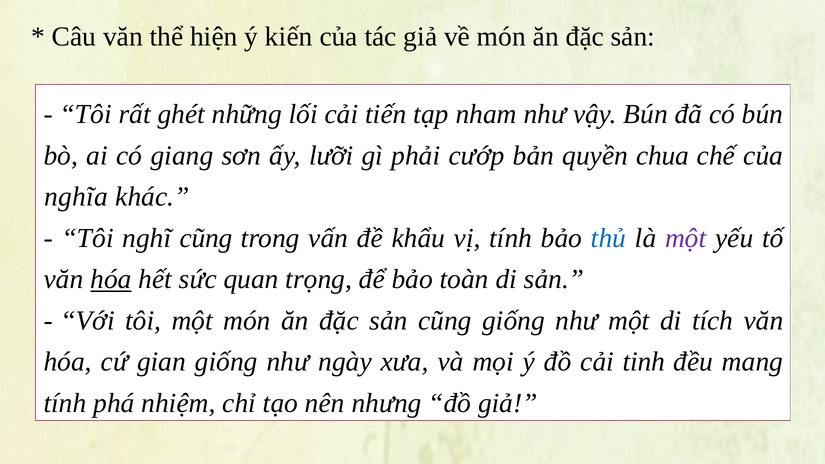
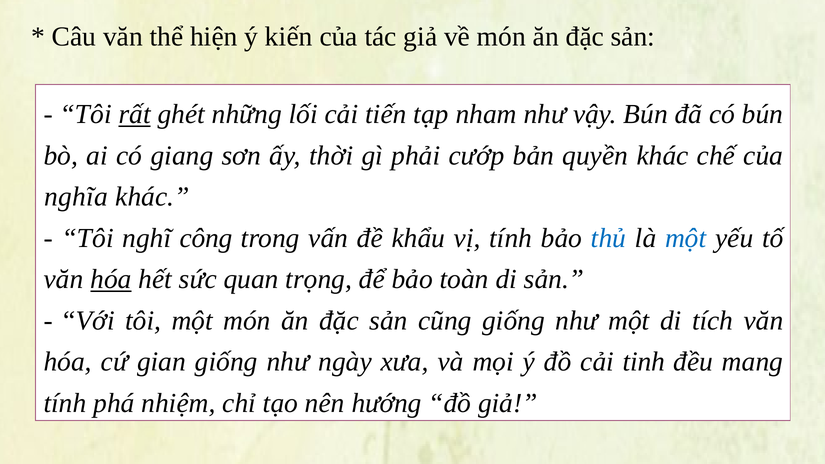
rất underline: none -> present
lưỡi: lưỡi -> thời
quyền chua: chua -> khác
nghĩ cũng: cũng -> công
một at (686, 238) colour: purple -> blue
nhưng: nhưng -> hướng
